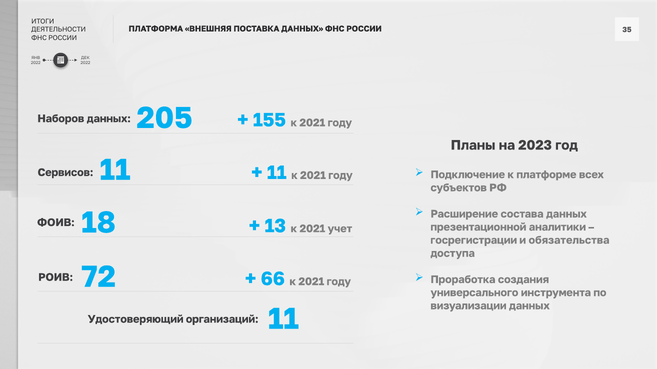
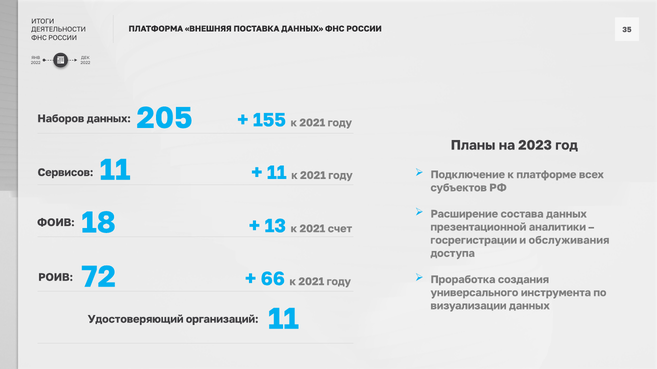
учет: учет -> счет
обязательства: обязательства -> обслуживания
